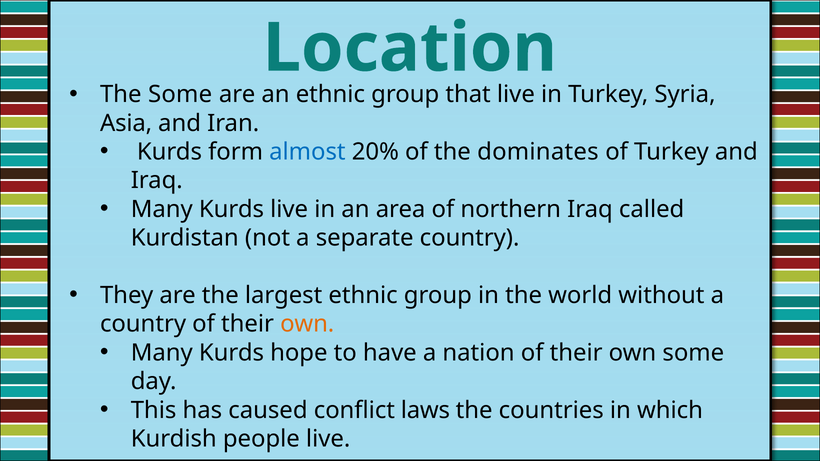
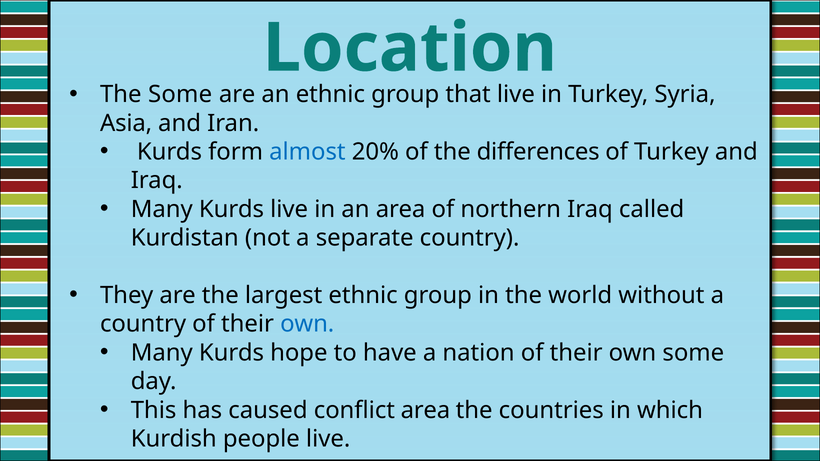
dominates: dominates -> differences
own at (307, 324) colour: orange -> blue
conflict laws: laws -> area
